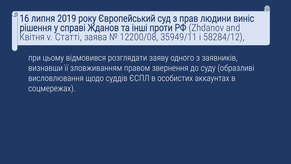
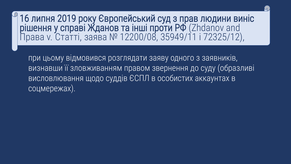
Квітня: Квітня -> Права
58284/12: 58284/12 -> 72325/12
